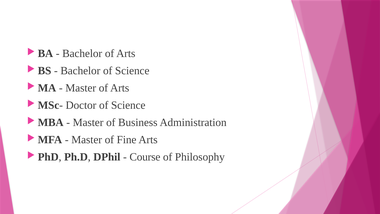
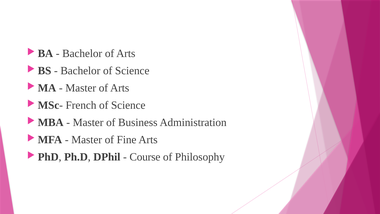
Doctor: Doctor -> French
